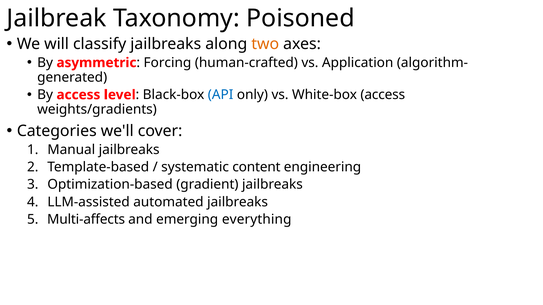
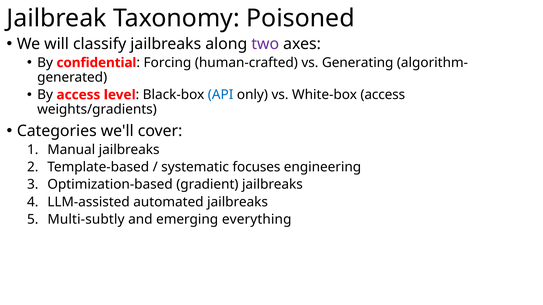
two colour: orange -> purple
asymmetric: asymmetric -> confidential
Application: Application -> Generating
content: content -> focuses
Multi-affects: Multi-affects -> Multi-subtly
